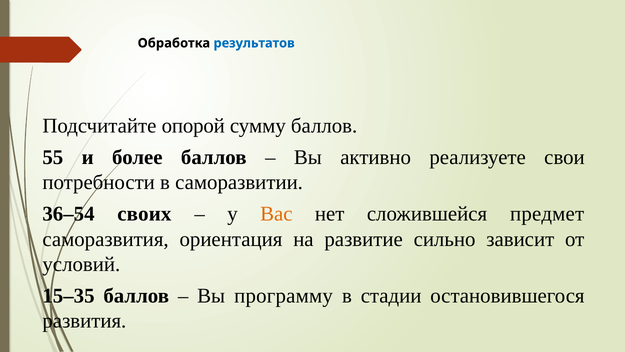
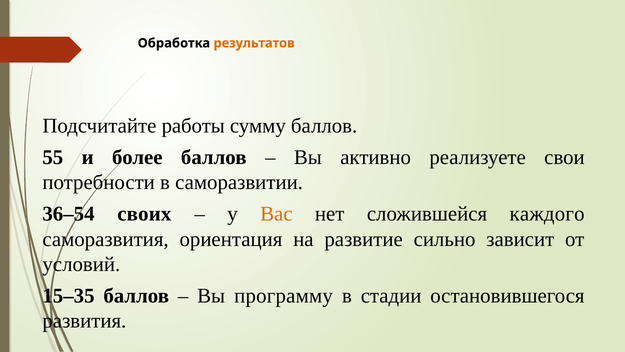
результатов colour: blue -> orange
опорой: опорой -> работы
предмет: предмет -> каждого
